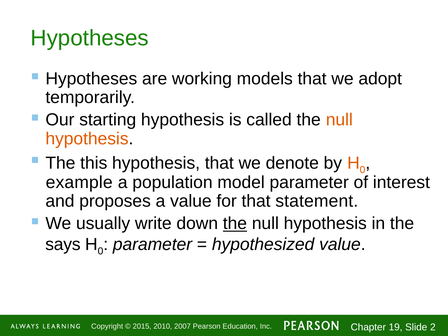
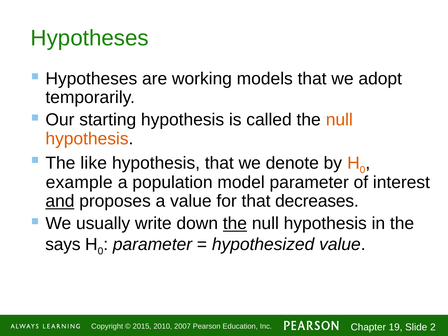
this: this -> like
and underline: none -> present
statement: statement -> decreases
